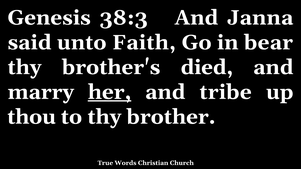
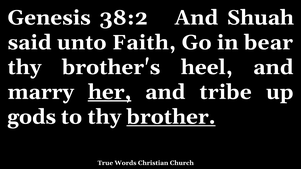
38:3: 38:3 -> 38:2
Janna: Janna -> Shuah
died: died -> heel
thou: thou -> gods
brother underline: none -> present
